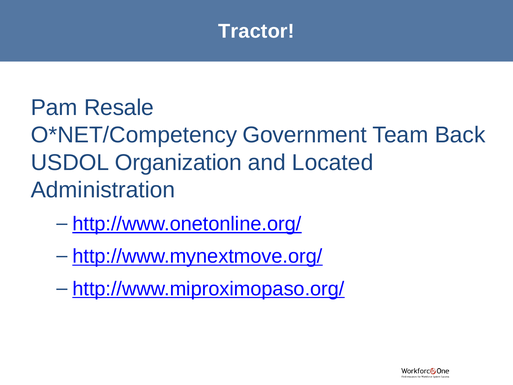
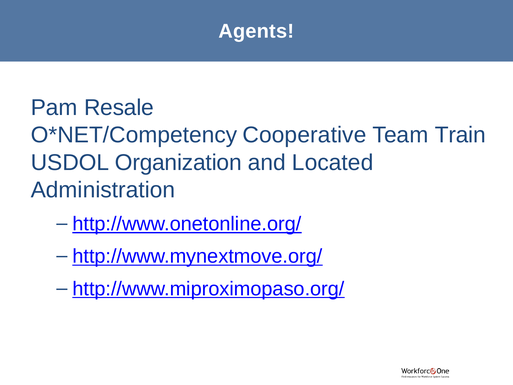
Tractor: Tractor -> Agents
Government: Government -> Cooperative
Back: Back -> Train
